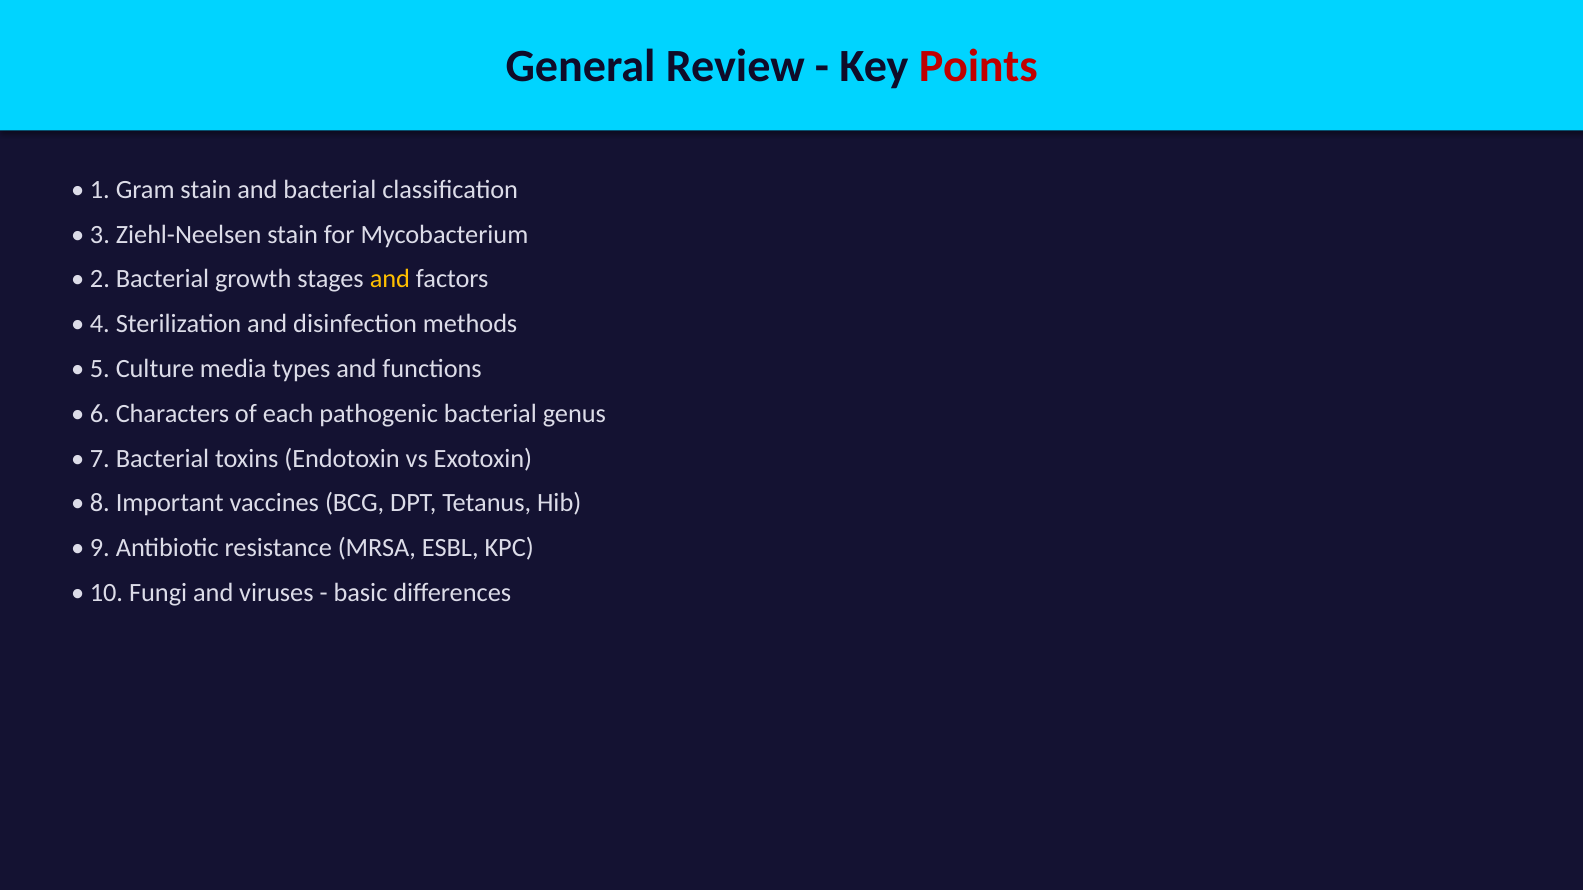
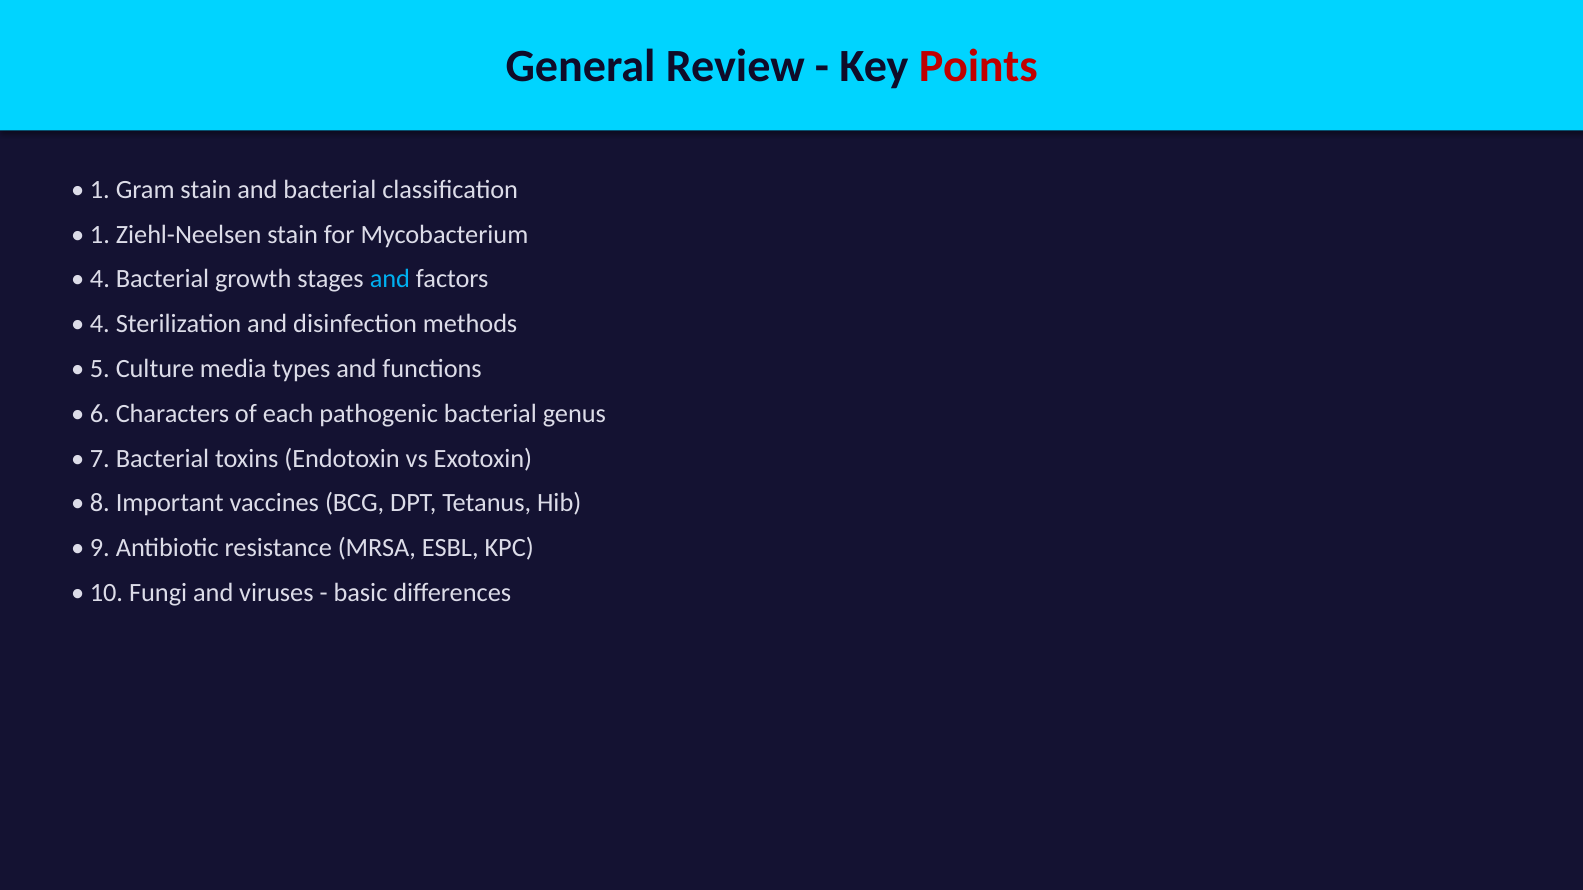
3 at (100, 234): 3 -> 1
2 at (100, 279): 2 -> 4
and at (390, 279) colour: yellow -> light blue
